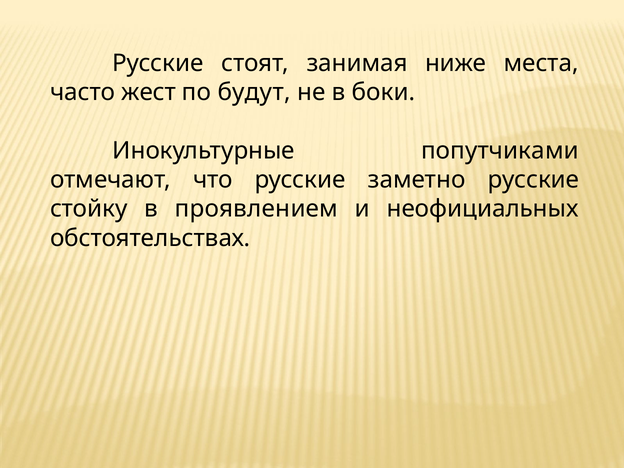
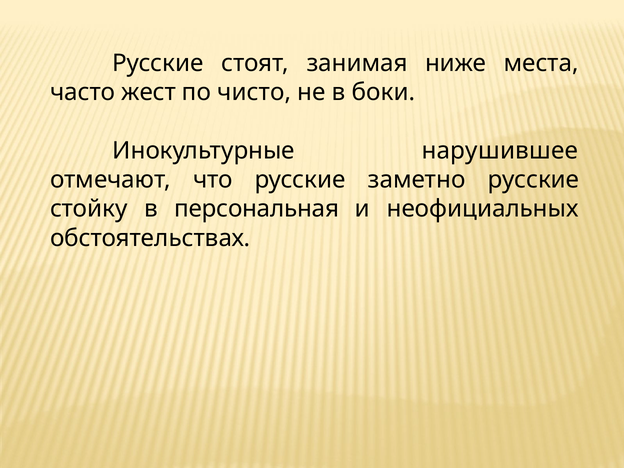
будут: будут -> чисто
попутчиками: попутчиками -> нарушившее
проявлением: проявлением -> персональная
